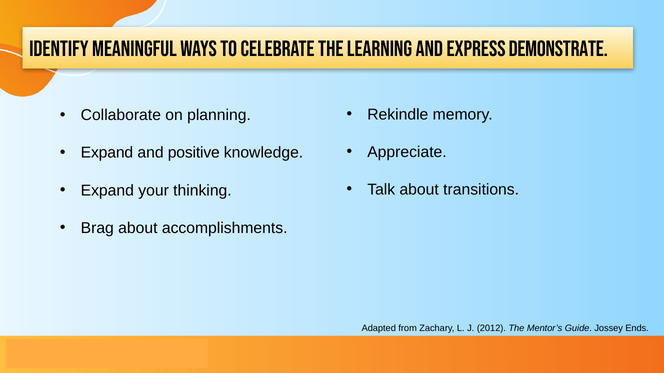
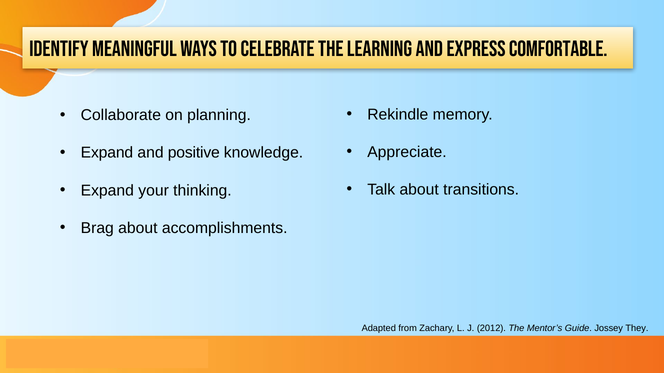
demonstrate: demonstrate -> comfortable
Ends: Ends -> They
